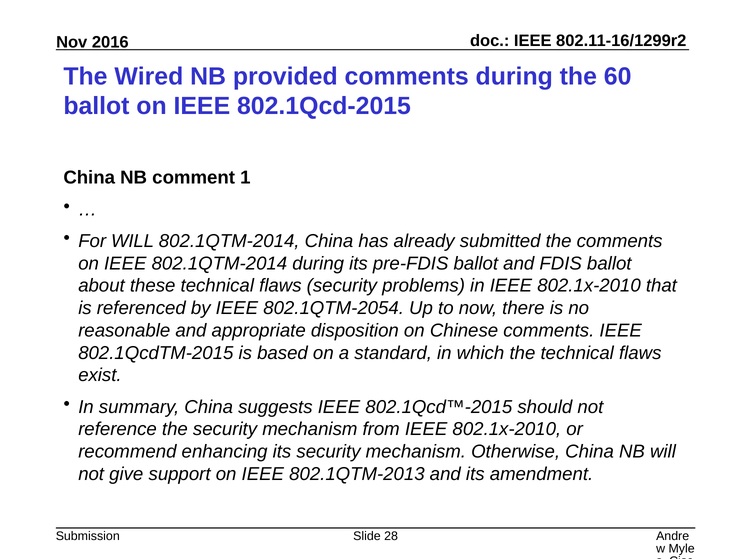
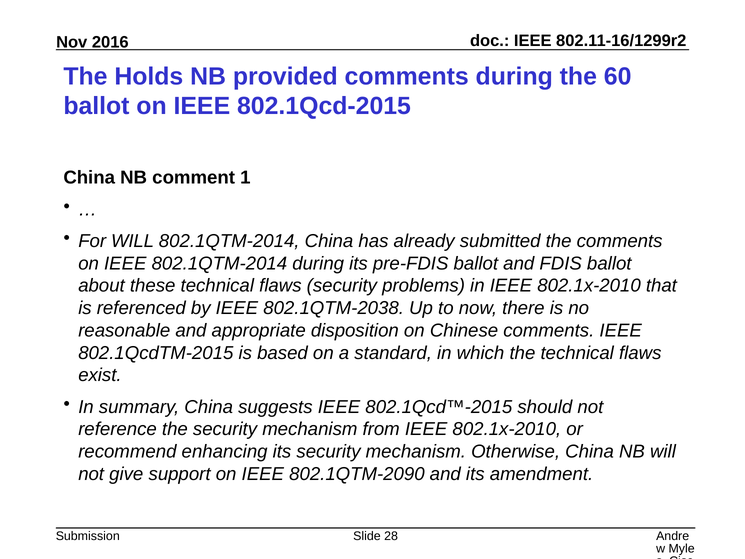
Wired: Wired -> Holds
802.1QTM-2054: 802.1QTM-2054 -> 802.1QTM-2038
802.1QTM-2013: 802.1QTM-2013 -> 802.1QTM-2090
